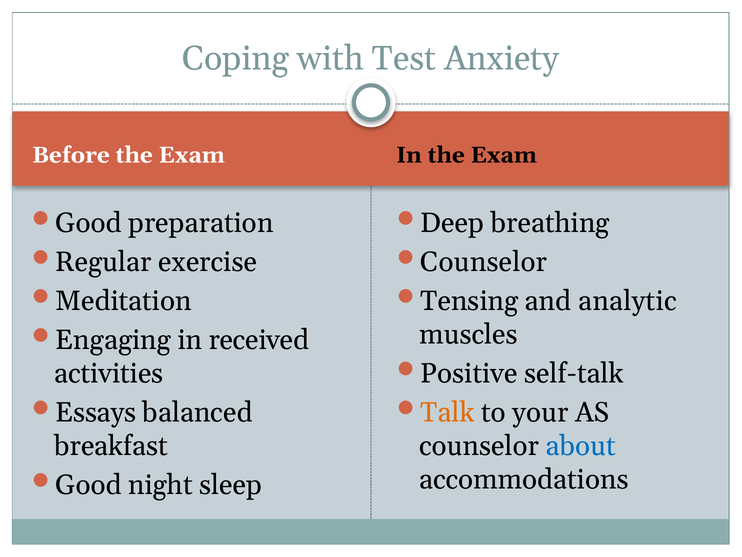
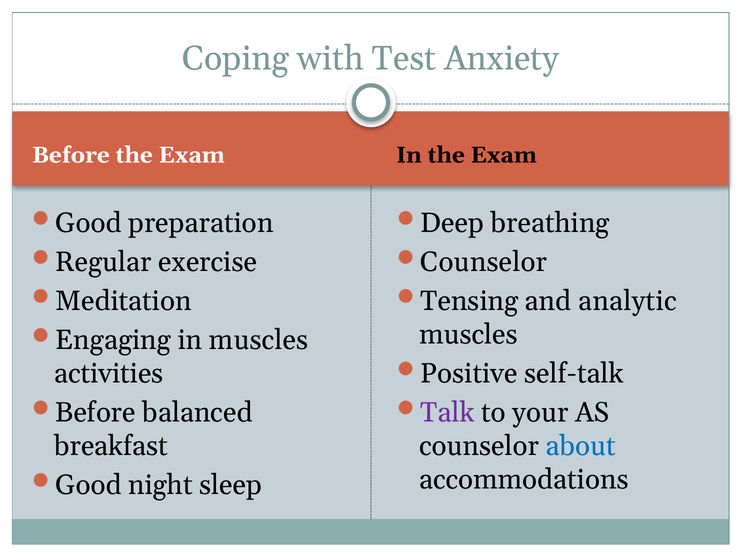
in received: received -> muscles
Essays at (96, 412): Essays -> Before
Talk colour: orange -> purple
